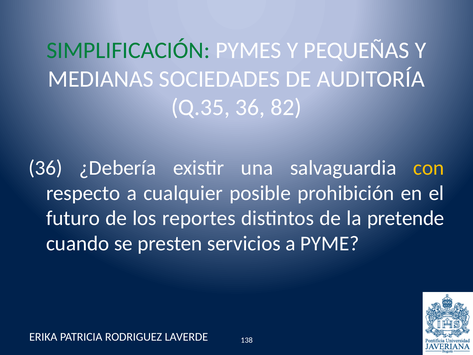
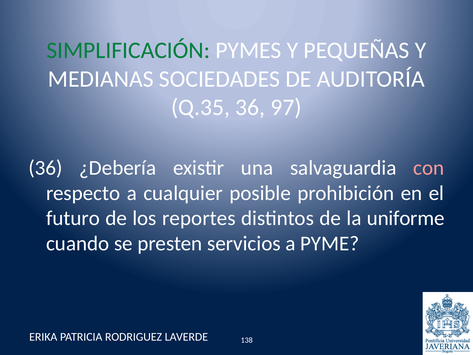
82: 82 -> 97
con colour: yellow -> pink
pretende: pretende -> uniforme
